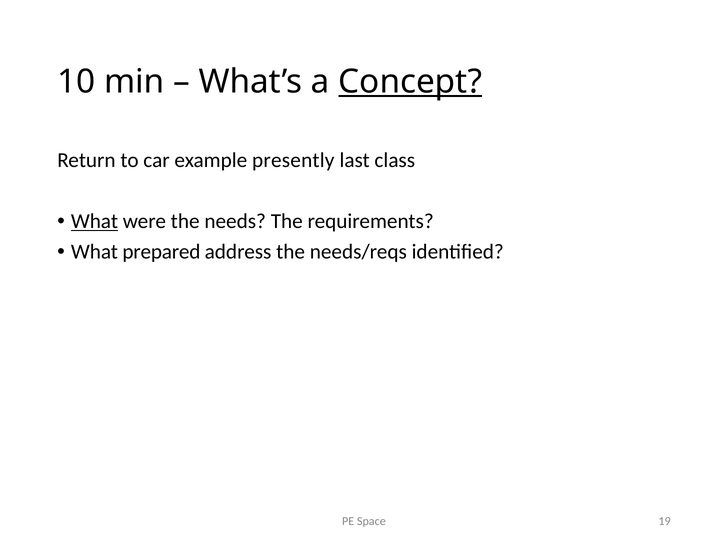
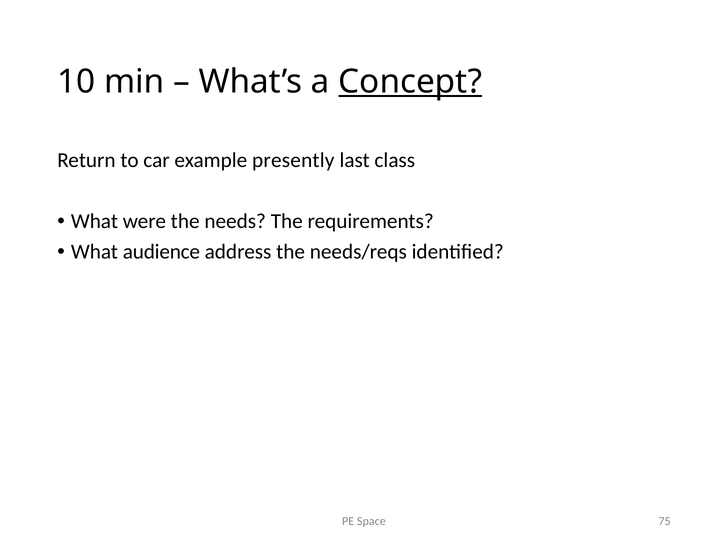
What at (94, 221) underline: present -> none
prepared: prepared -> audience
19: 19 -> 75
